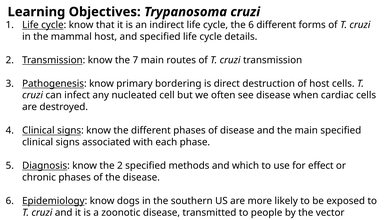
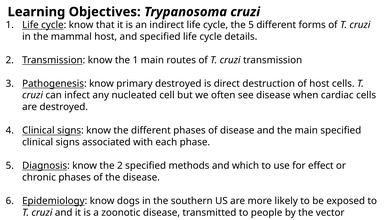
the 6: 6 -> 5
the 7: 7 -> 1
primary bordering: bordering -> destroyed
